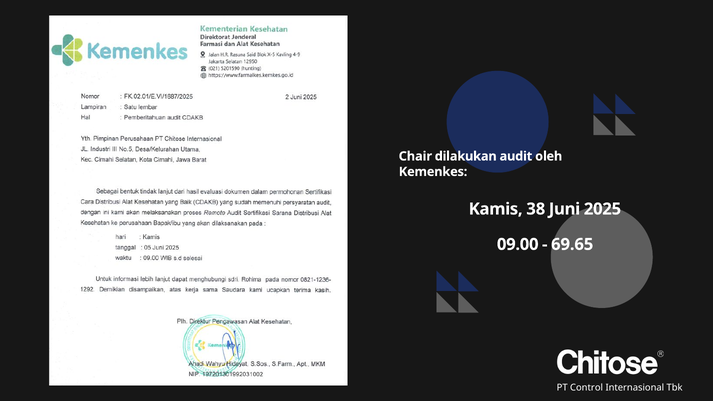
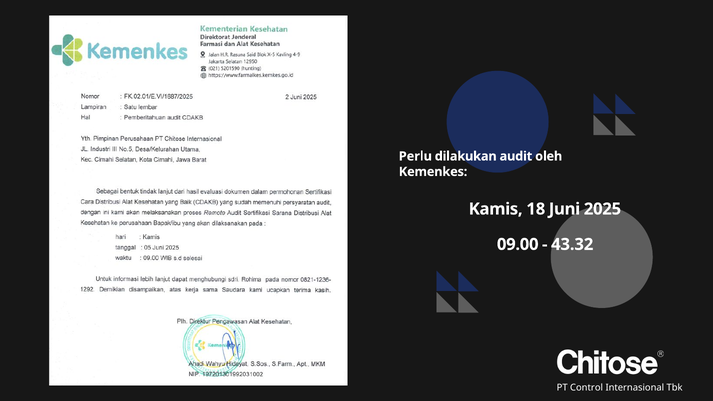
Chair: Chair -> Perlu
38: 38 -> 18
69.65: 69.65 -> 43.32
